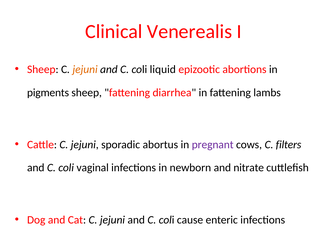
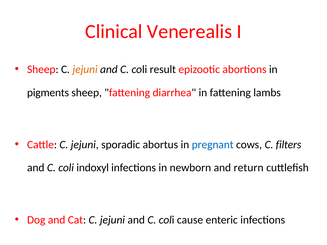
liquid: liquid -> result
pregnant colour: purple -> blue
vaginal: vaginal -> indoxyl
nitrate: nitrate -> return
